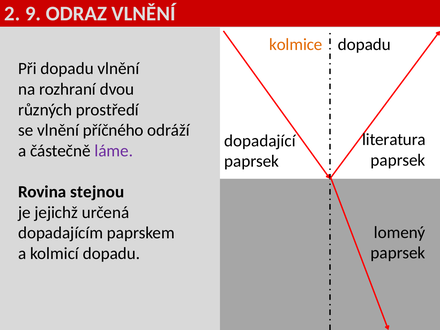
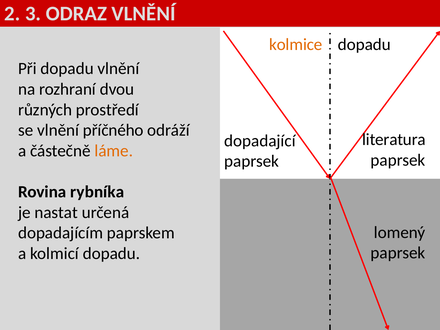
9: 9 -> 3
láme colour: purple -> orange
stejnou: stejnou -> rybníka
jejichž: jejichž -> nastat
